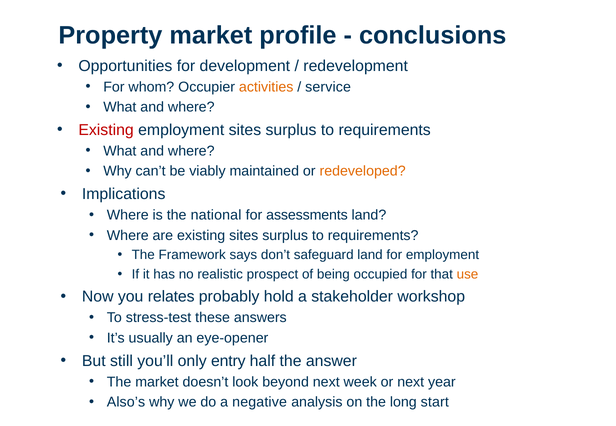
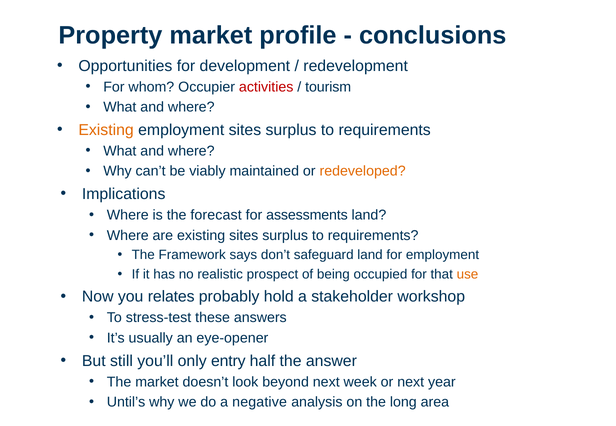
activities colour: orange -> red
service: service -> tourism
Existing at (106, 130) colour: red -> orange
national: national -> forecast
Also’s: Also’s -> Until’s
start: start -> area
